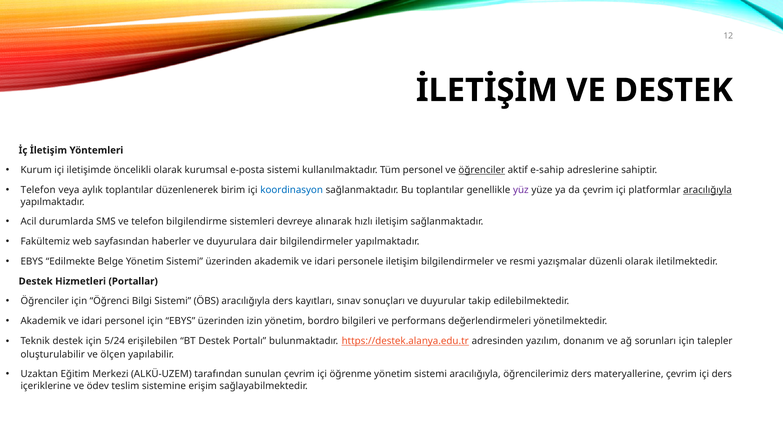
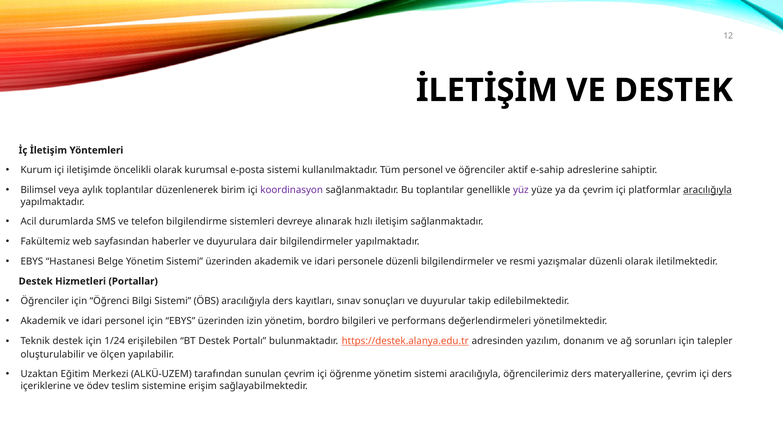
öğrenciler at (482, 170) underline: present -> none
Telefon at (38, 190): Telefon -> Bilimsel
koordinasyon colour: blue -> purple
Edilmekte: Edilmekte -> Hastanesi
personele iletişim: iletişim -> düzenli
5/24: 5/24 -> 1/24
